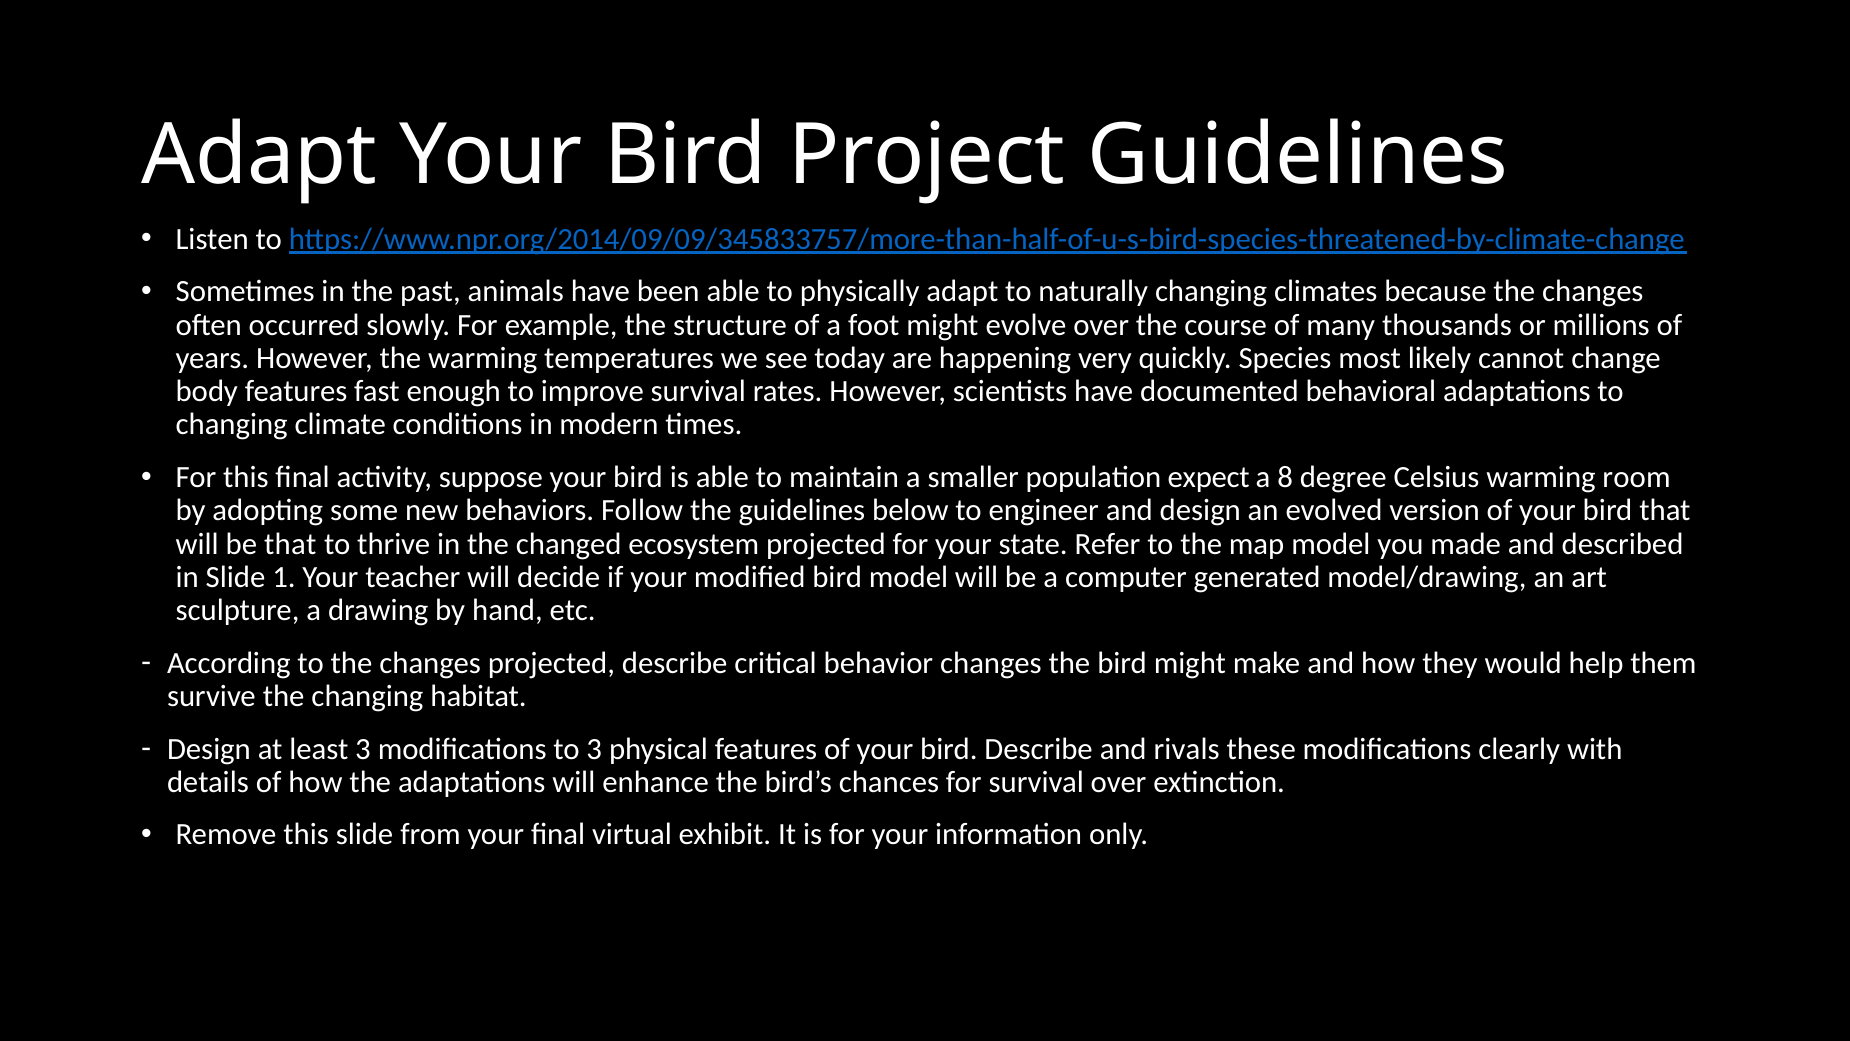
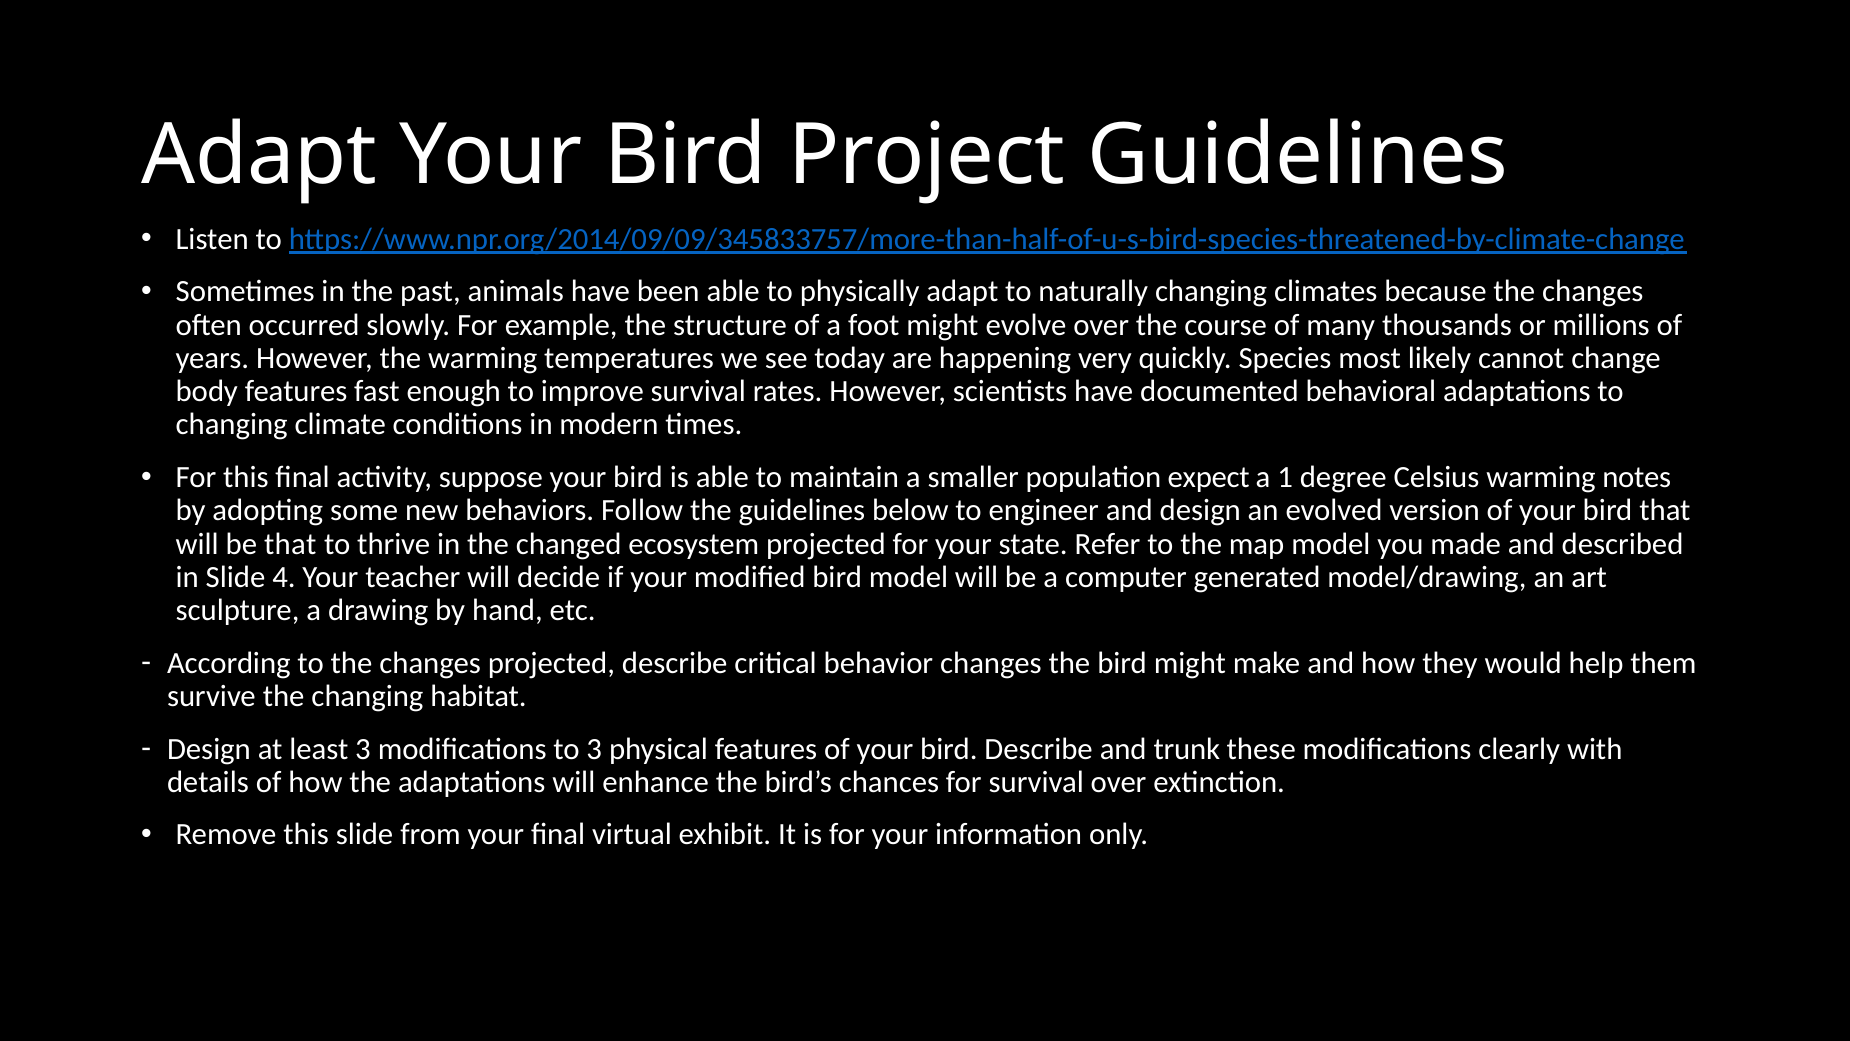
8: 8 -> 1
room: room -> notes
1: 1 -> 4
rivals: rivals -> trunk
